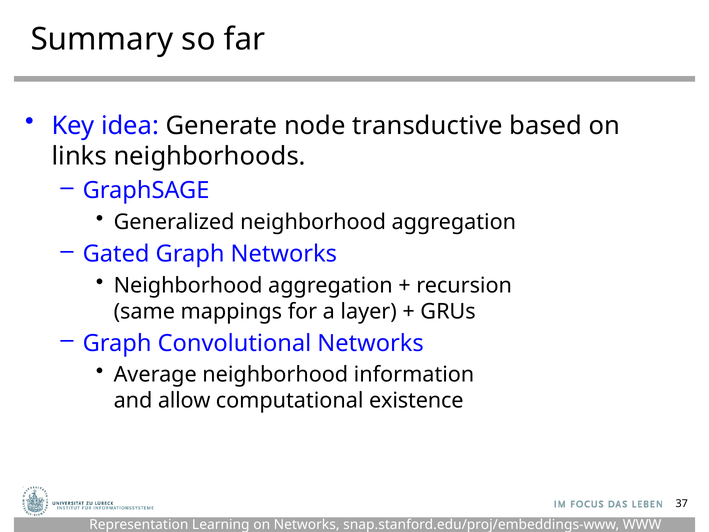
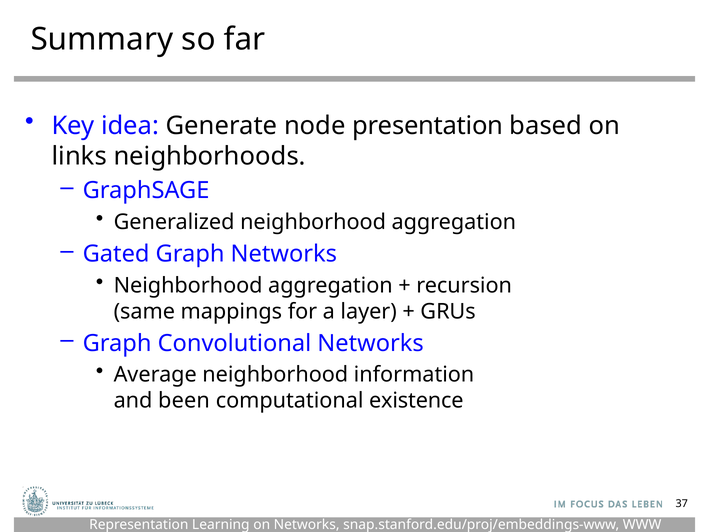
transductive: transductive -> presentation
allow: allow -> been
